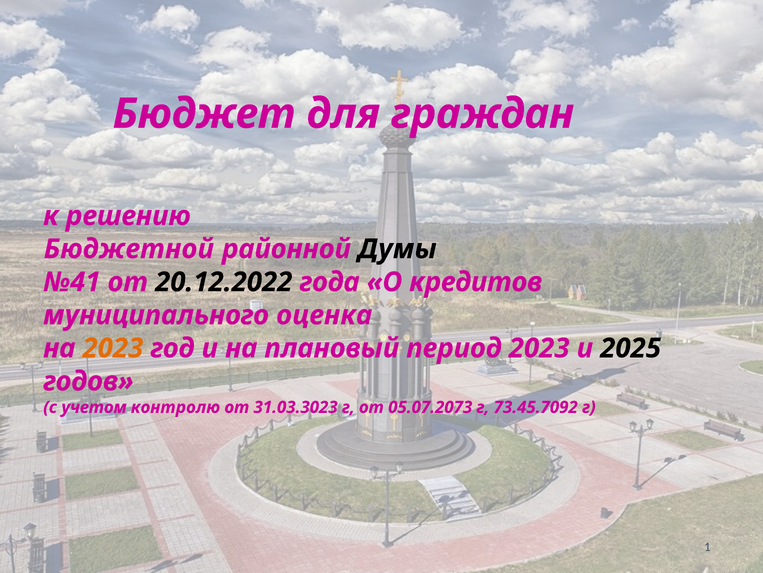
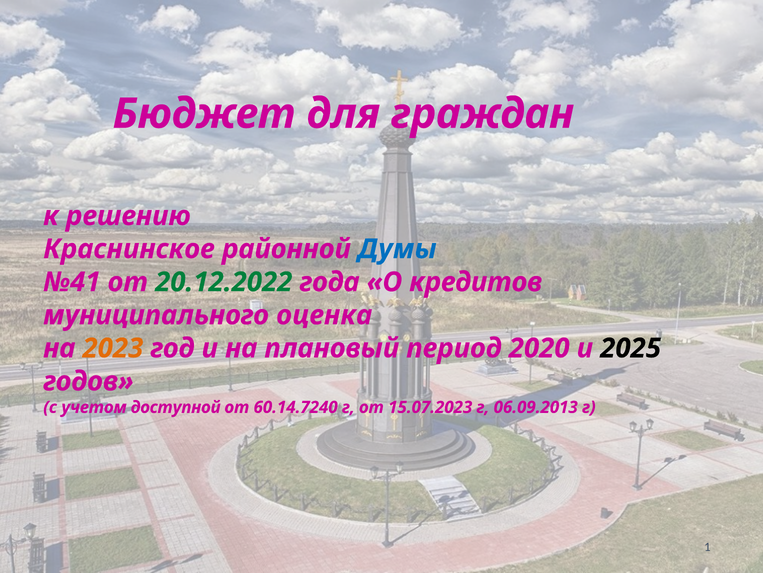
Бюджетной: Бюджетной -> Краснинское
Думы colour: black -> blue
20.12.2022 colour: black -> green
период 2023: 2023 -> 2020
контролю: контролю -> доступной
31.03.3023: 31.03.3023 -> 60.14.7240
05.07.2073: 05.07.2073 -> 15.07.2023
73.45.7092: 73.45.7092 -> 06.09.2013
